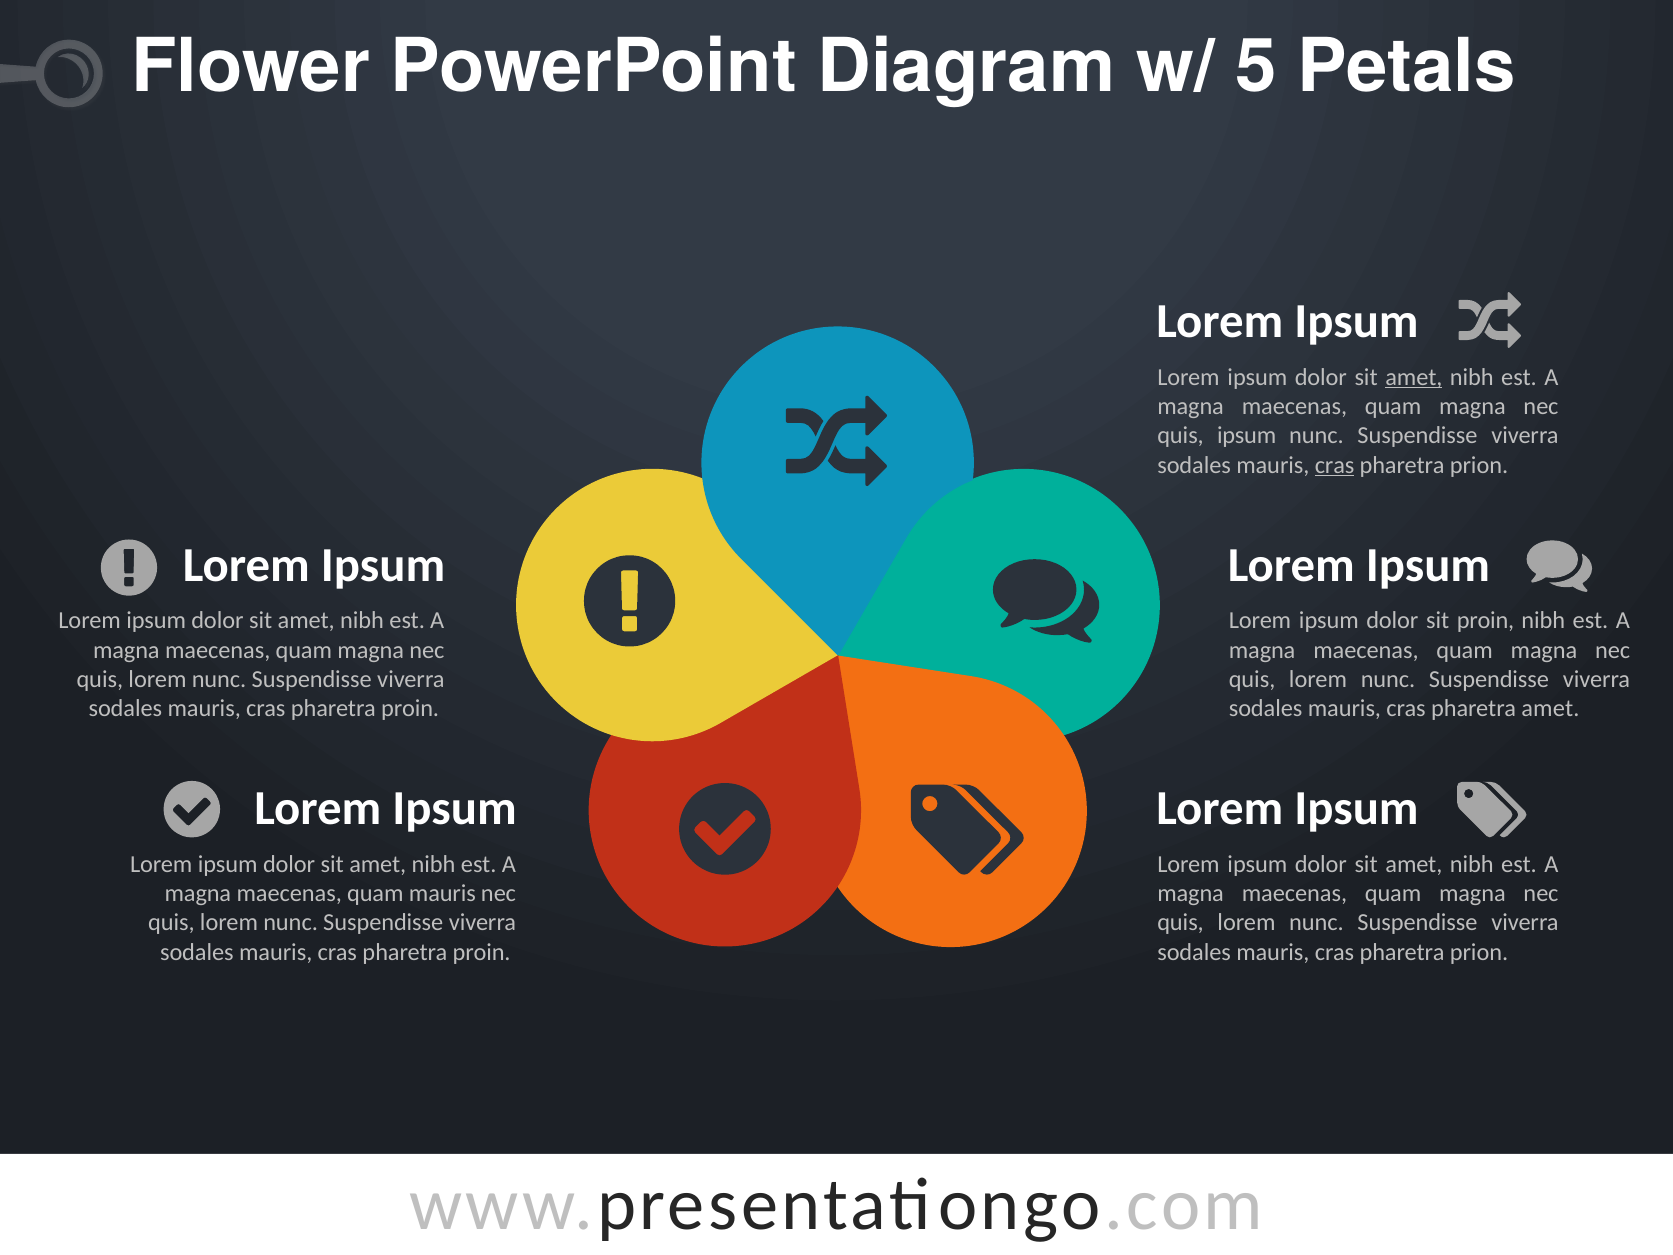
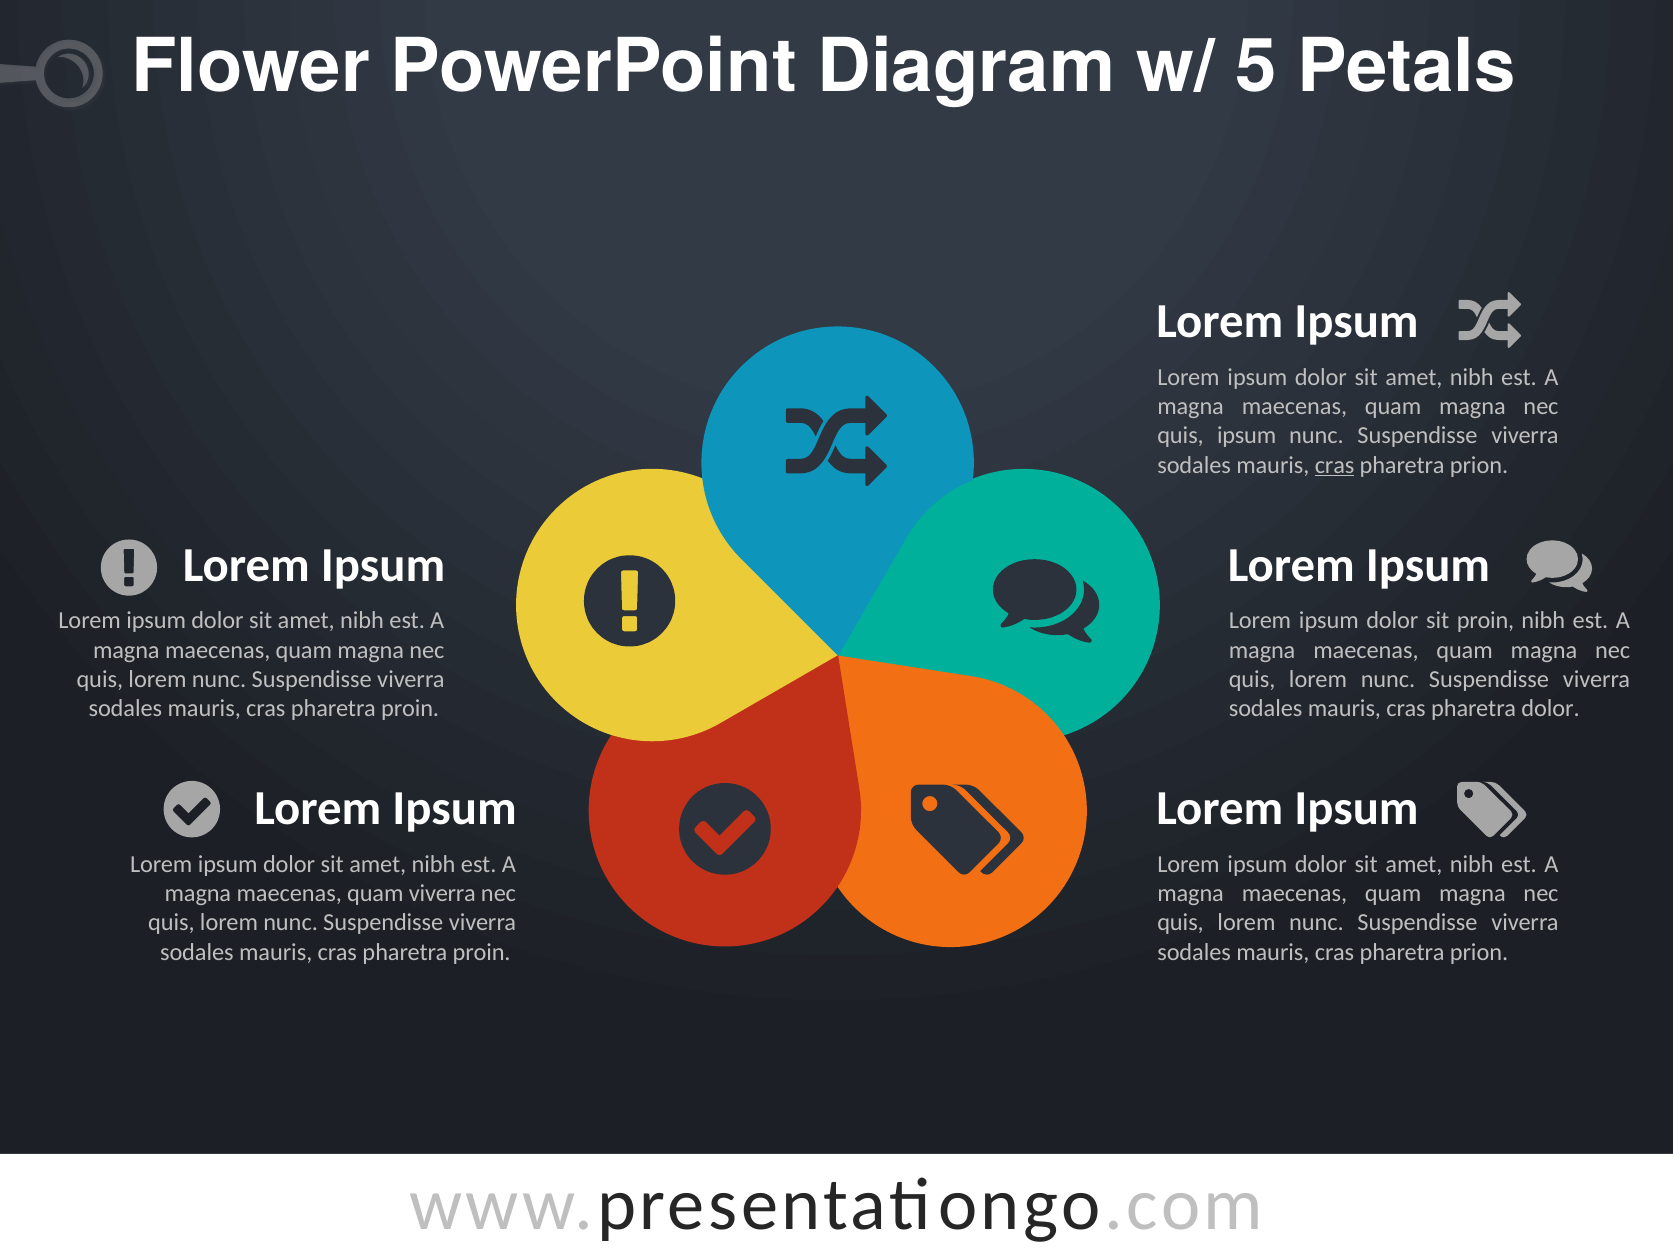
amet at (1414, 377) underline: present -> none
pharetra amet: amet -> dolor
quam mauris: mauris -> viverra
